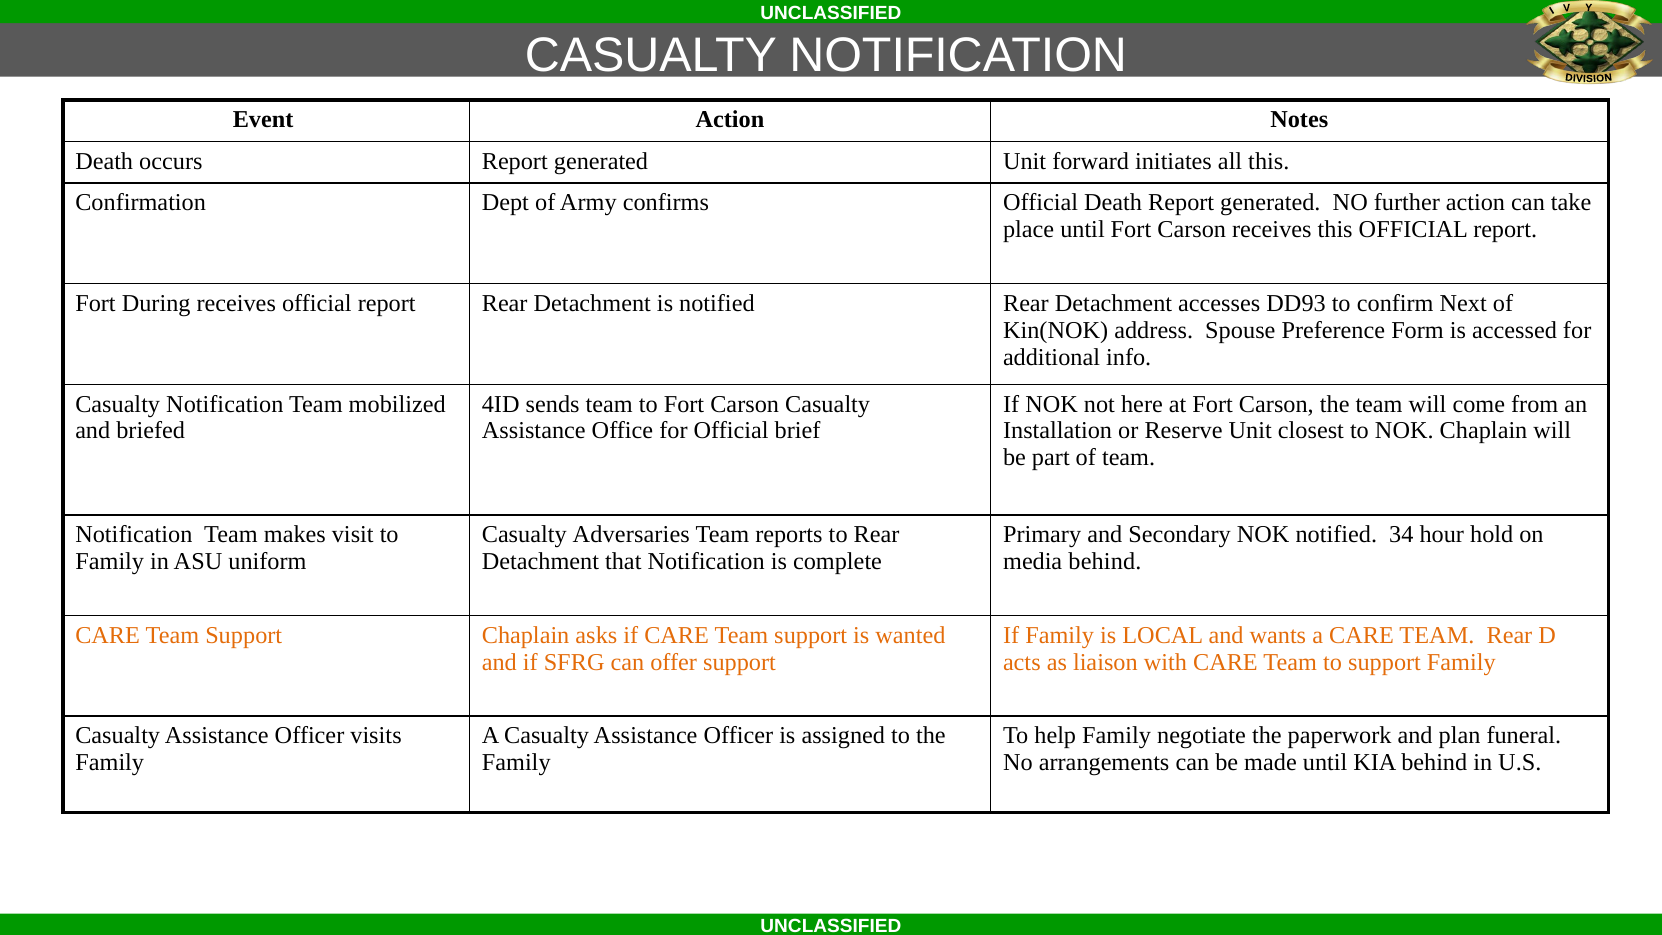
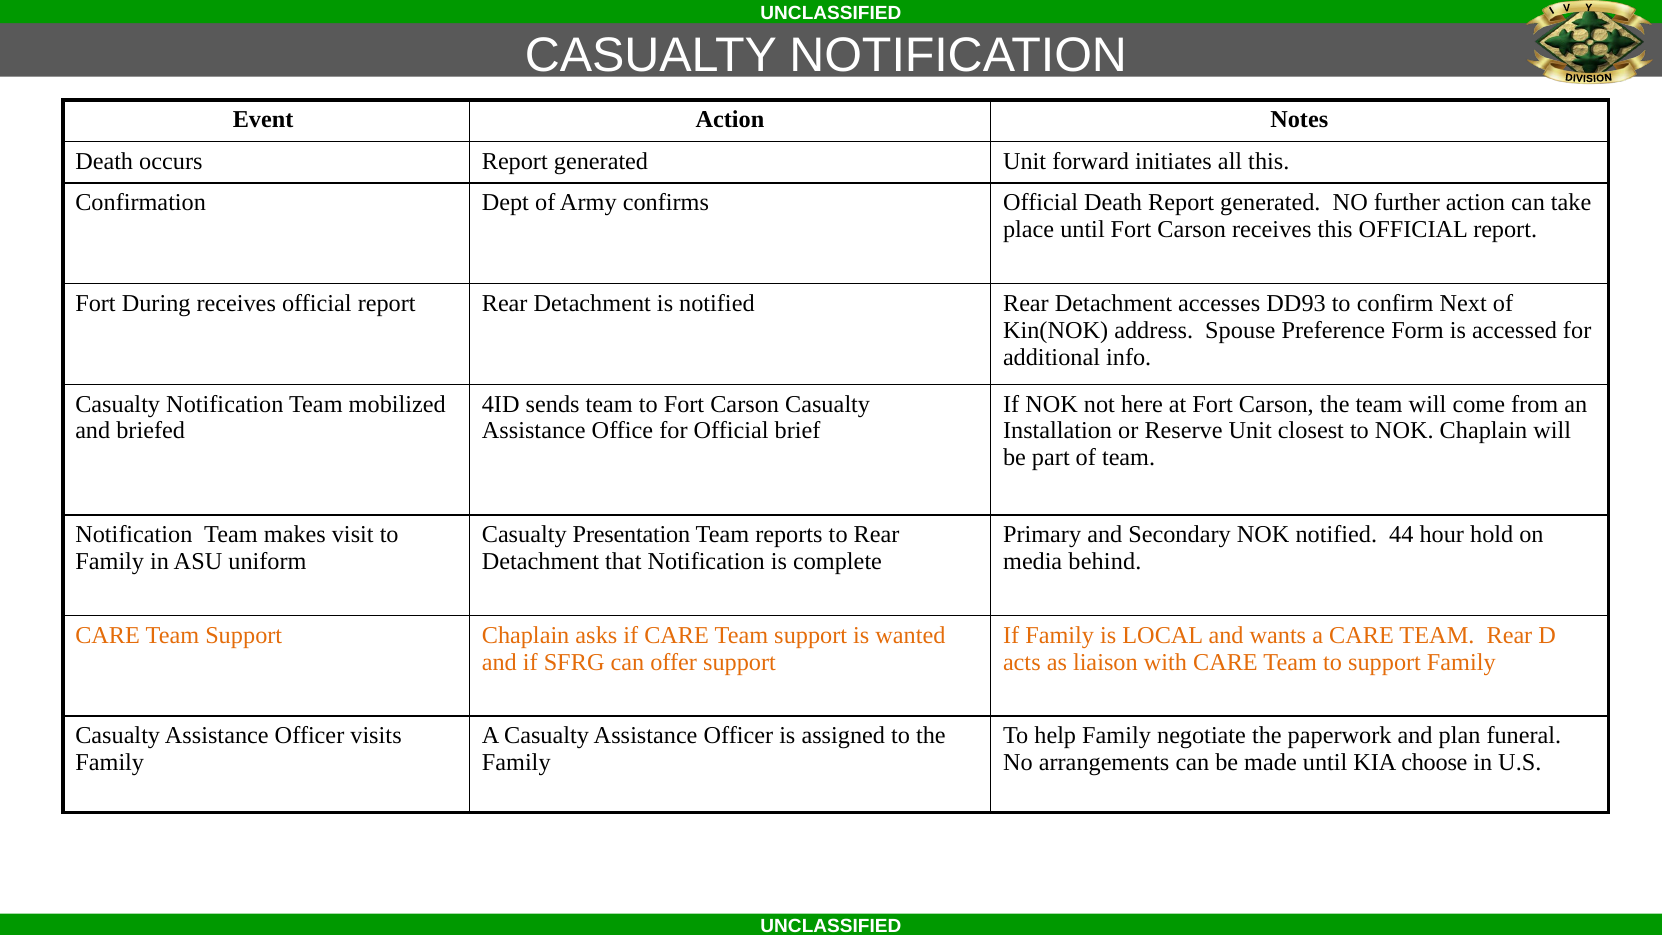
Adversaries: Adversaries -> Presentation
34: 34 -> 44
KIA behind: behind -> choose
